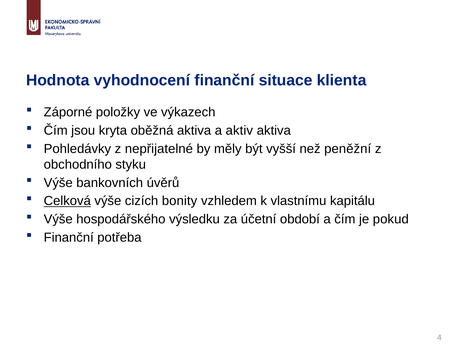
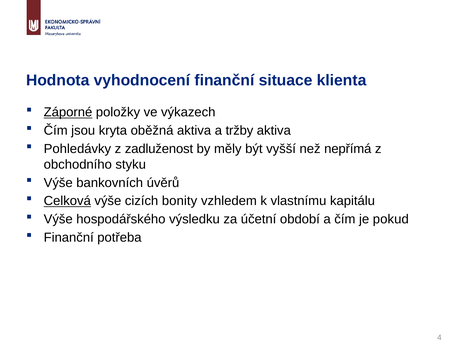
Záporné underline: none -> present
aktiv: aktiv -> tržby
nepřijatelné: nepřijatelné -> zadluženost
peněžní: peněžní -> nepřímá
